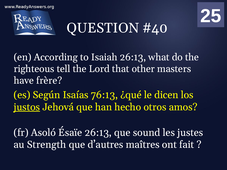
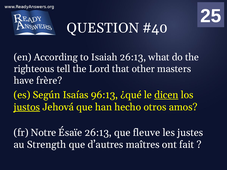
76:13: 76:13 -> 96:13
dicen underline: none -> present
Asoló: Asoló -> Notre
sound: sound -> fleuve
